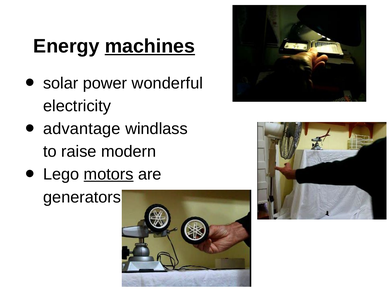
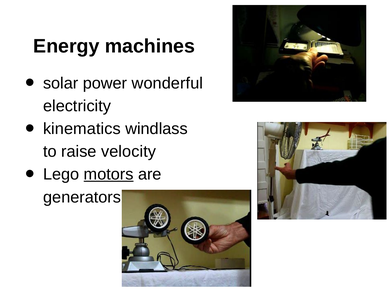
machines underline: present -> none
advantage: advantage -> kinematics
modern: modern -> velocity
